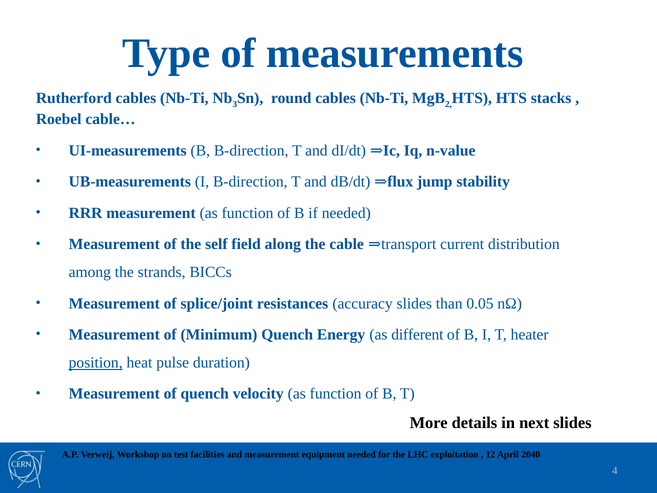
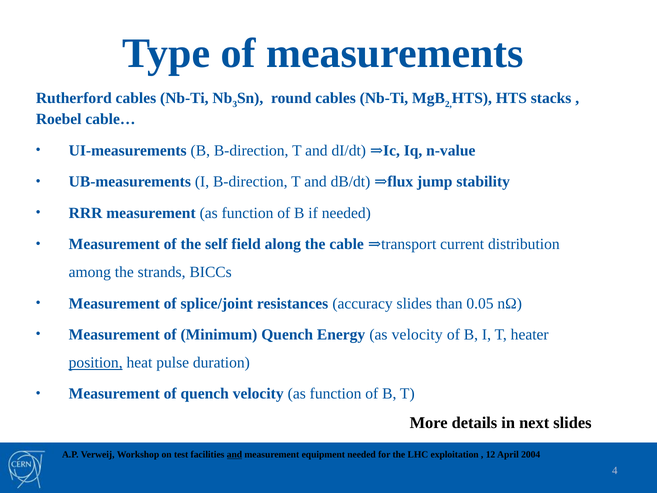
as different: different -> velocity
and at (234, 455) underline: none -> present
2040: 2040 -> 2004
